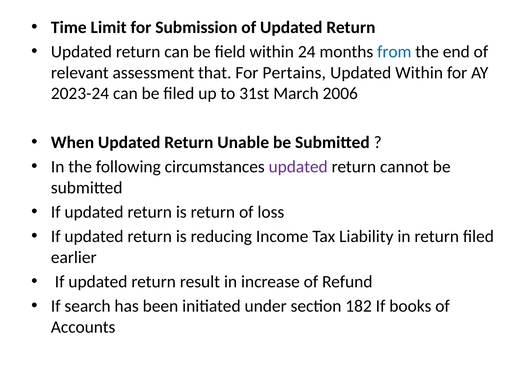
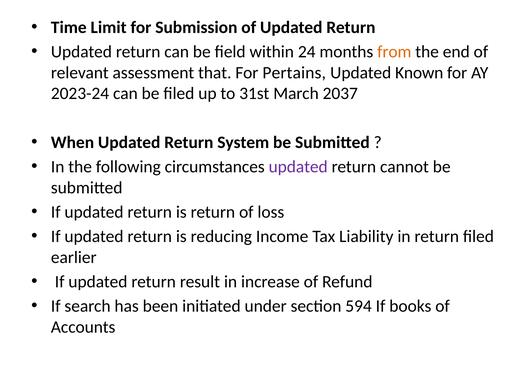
from colour: blue -> orange
Updated Within: Within -> Known
2006: 2006 -> 2037
Unable: Unable -> System
182: 182 -> 594
